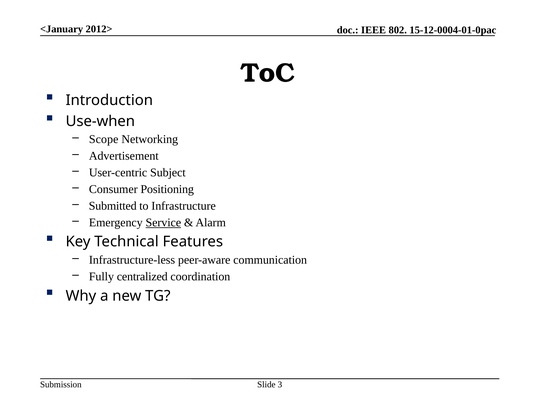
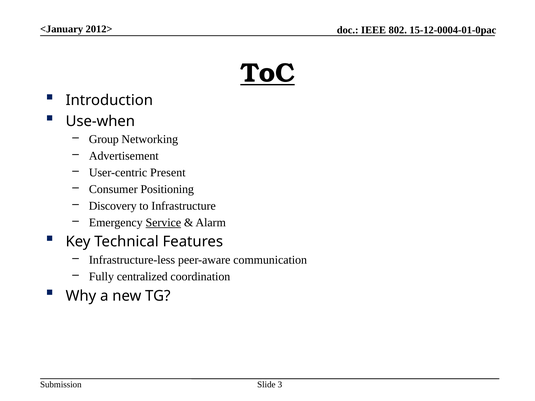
ToC underline: none -> present
Scope: Scope -> Group
Subject: Subject -> Present
Submitted: Submitted -> Discovery
